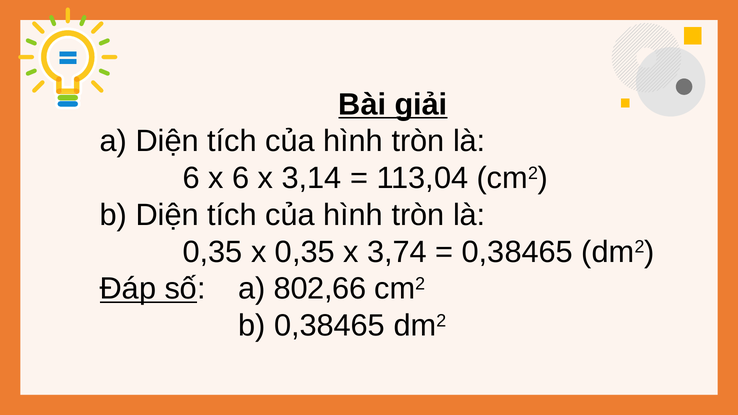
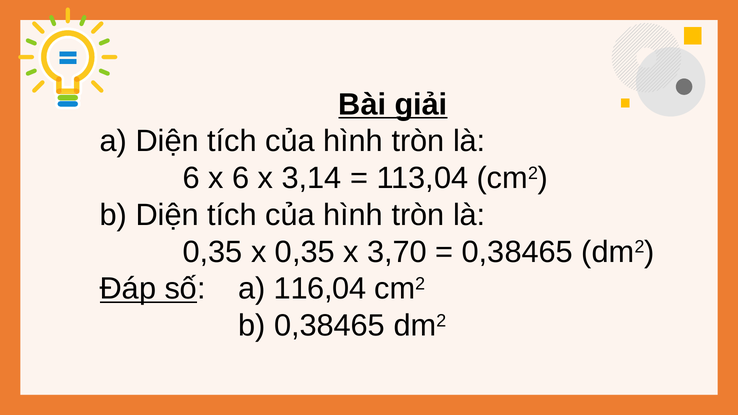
3,74: 3,74 -> 3,70
802,66: 802,66 -> 116,04
